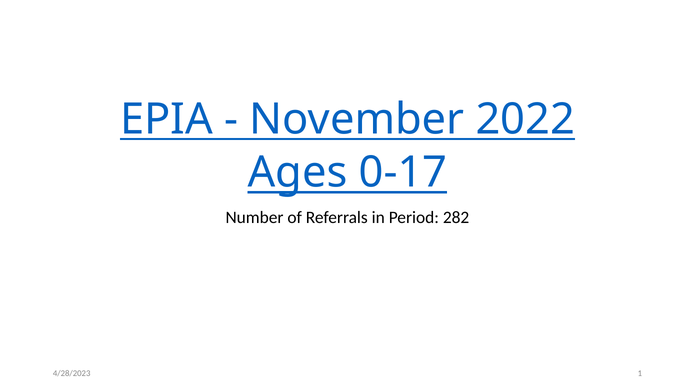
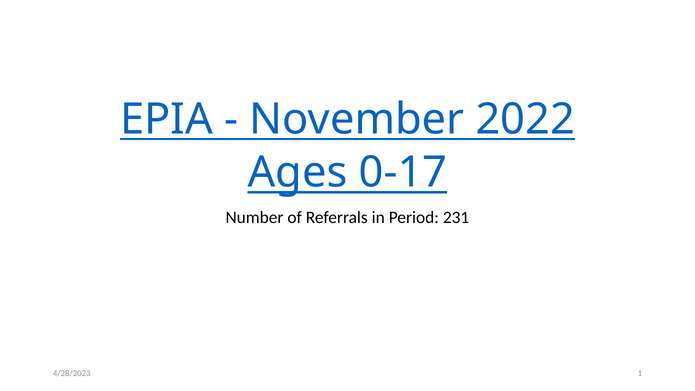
282: 282 -> 231
